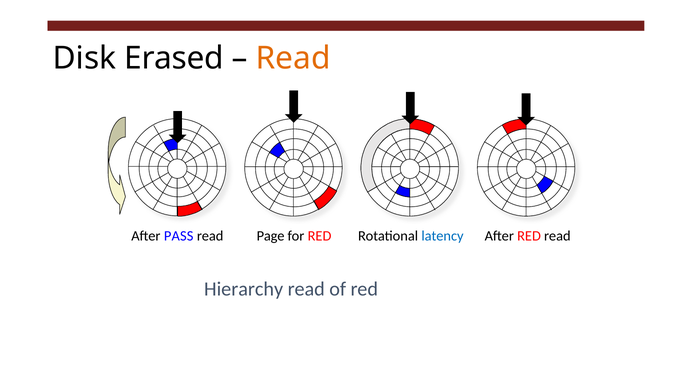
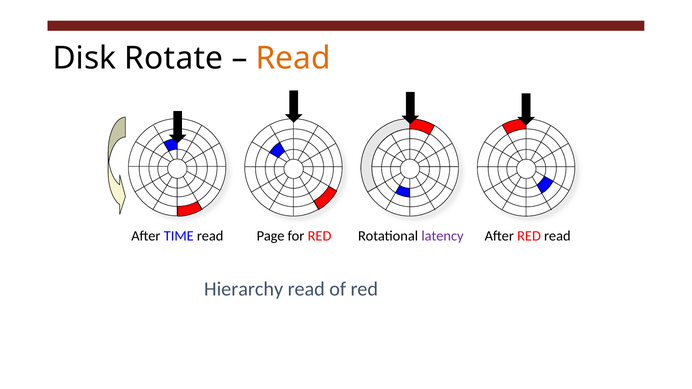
Erased: Erased -> Rotate
PASS: PASS -> TIME
latency colour: blue -> purple
